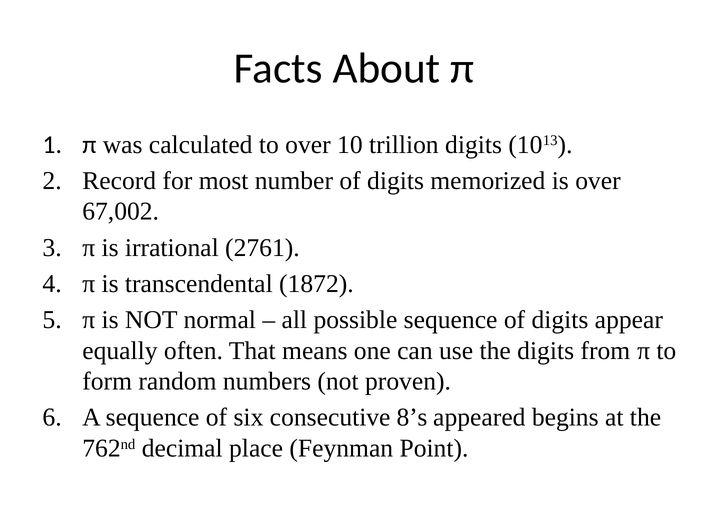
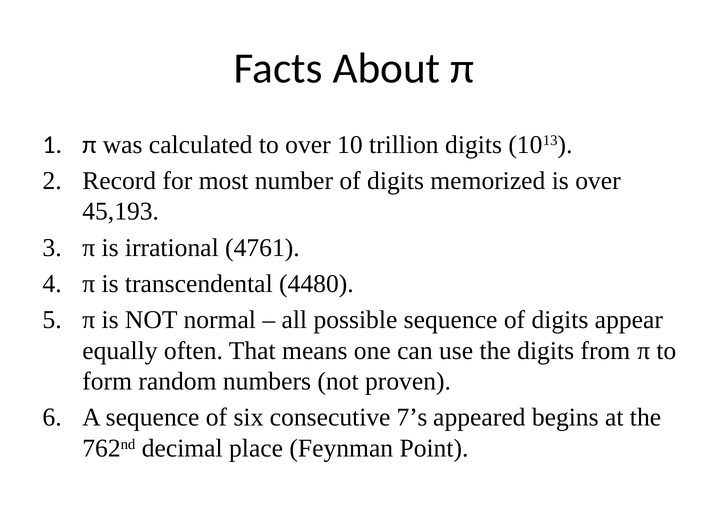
67,002: 67,002 -> 45,193
2761: 2761 -> 4761
1872: 1872 -> 4480
8’s: 8’s -> 7’s
